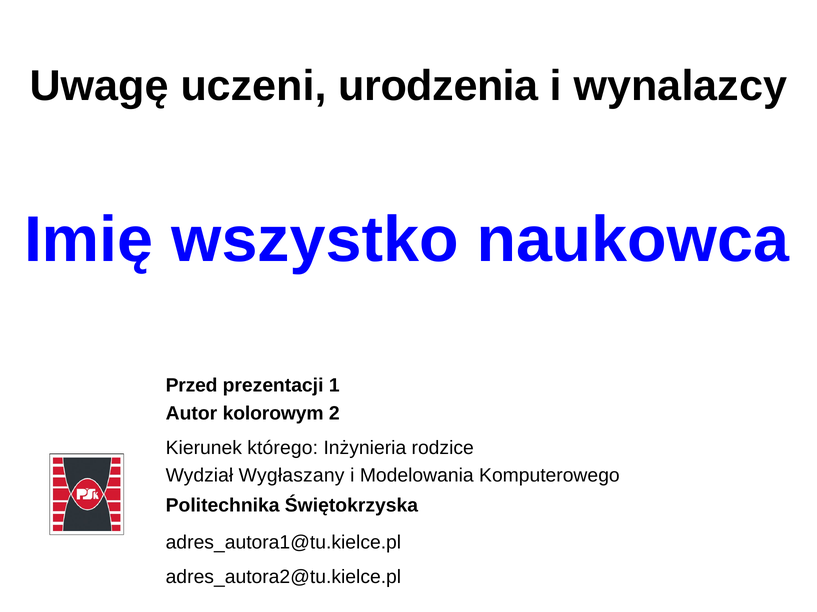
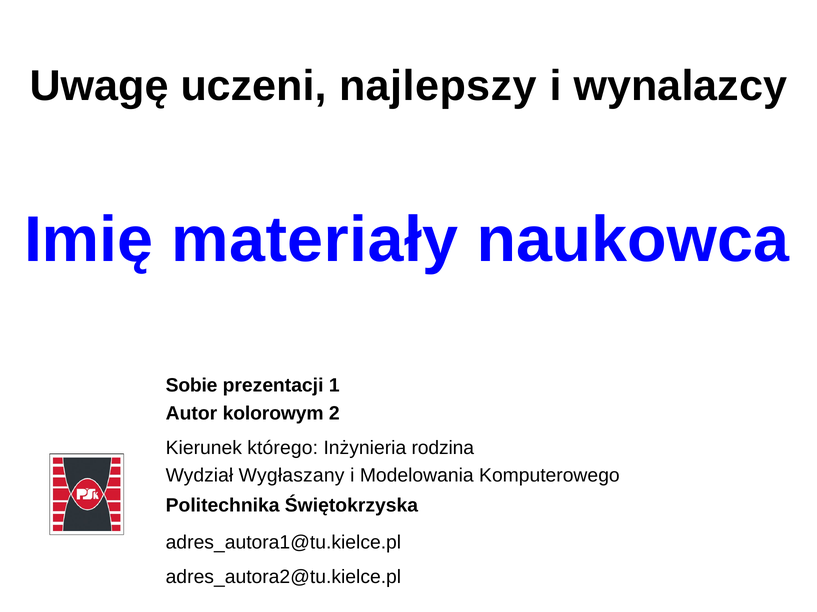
urodzenia: urodzenia -> najlepszy
wszystko: wszystko -> materiały
Przed: Przed -> Sobie
rodzice: rodzice -> rodzina
